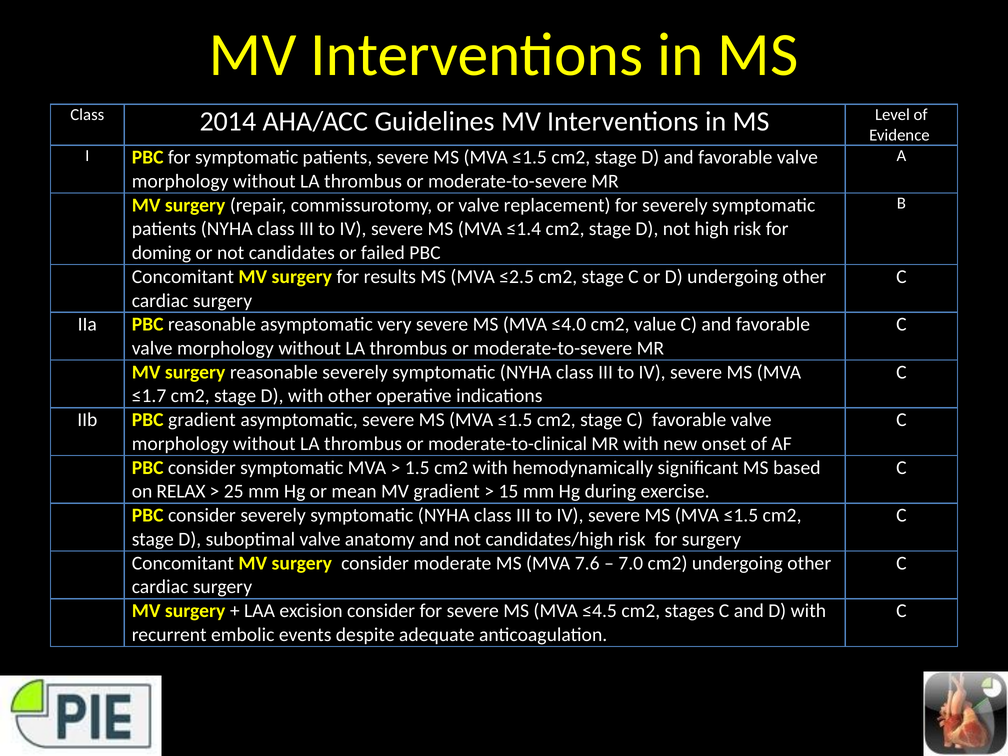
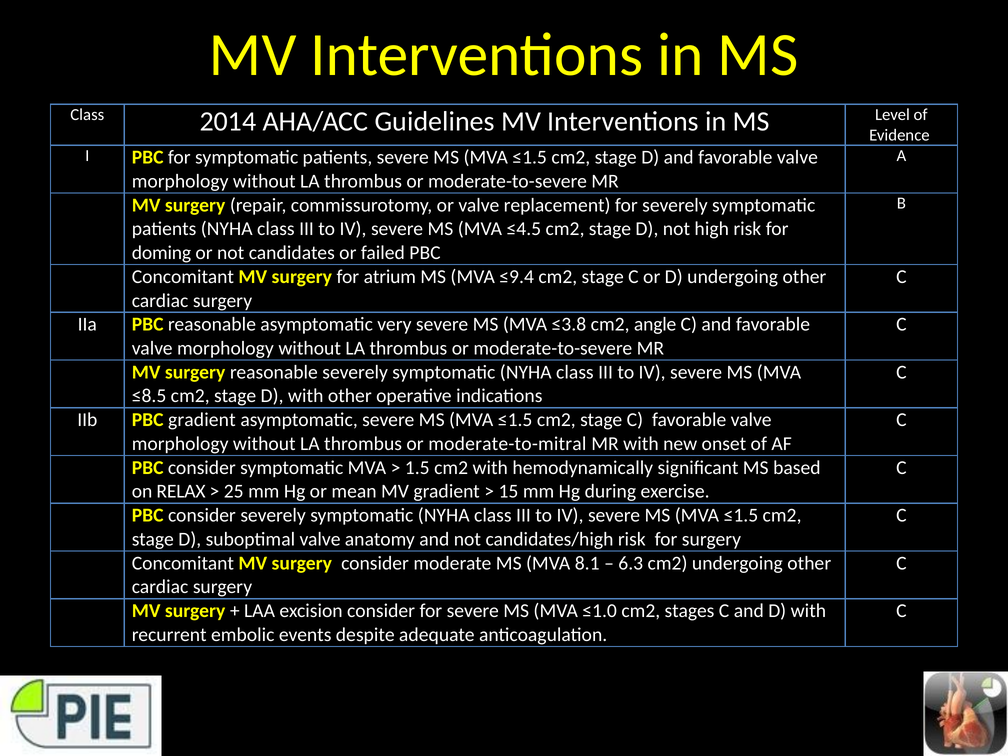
≤1.4: ≤1.4 -> ≤4.5
results: results -> atrium
≤2.5: ≤2.5 -> ≤9.4
≤4.0: ≤4.0 -> ≤3.8
value: value -> angle
≤1.7: ≤1.7 -> ≤8.5
moderate-to-clinical: moderate-to-clinical -> moderate-to-mitral
7.6: 7.6 -> 8.1
7.0: 7.0 -> 6.3
≤4.5: ≤4.5 -> ≤1.0
